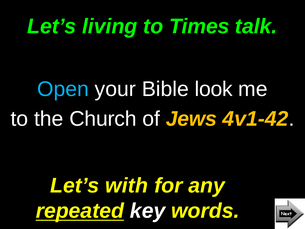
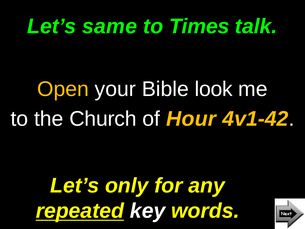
living: living -> same
Open colour: light blue -> yellow
Jews: Jews -> Hour
with: with -> only
